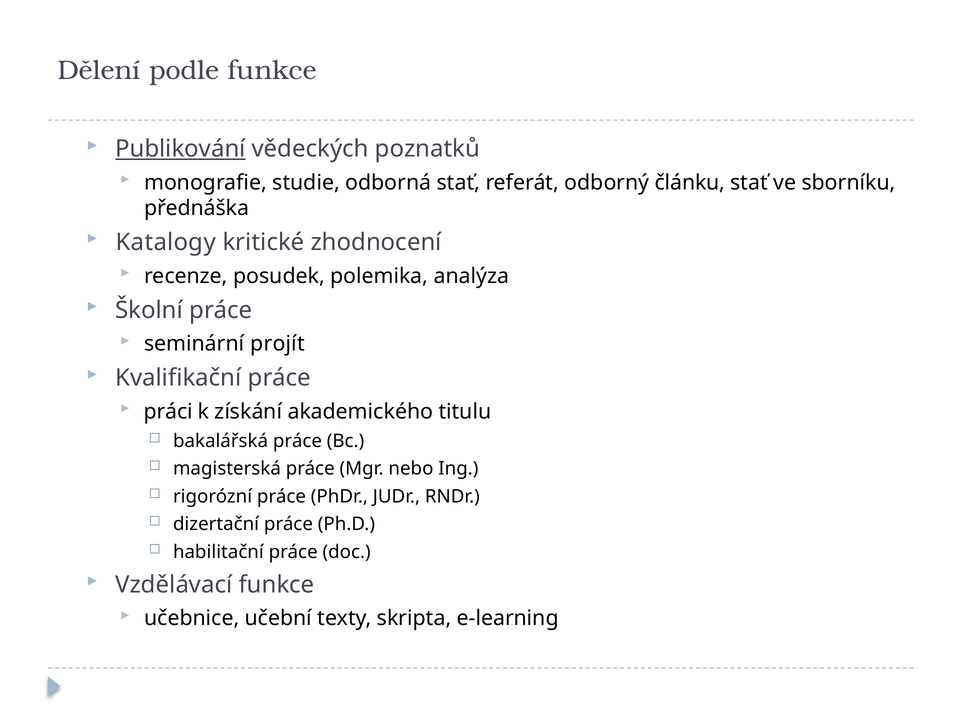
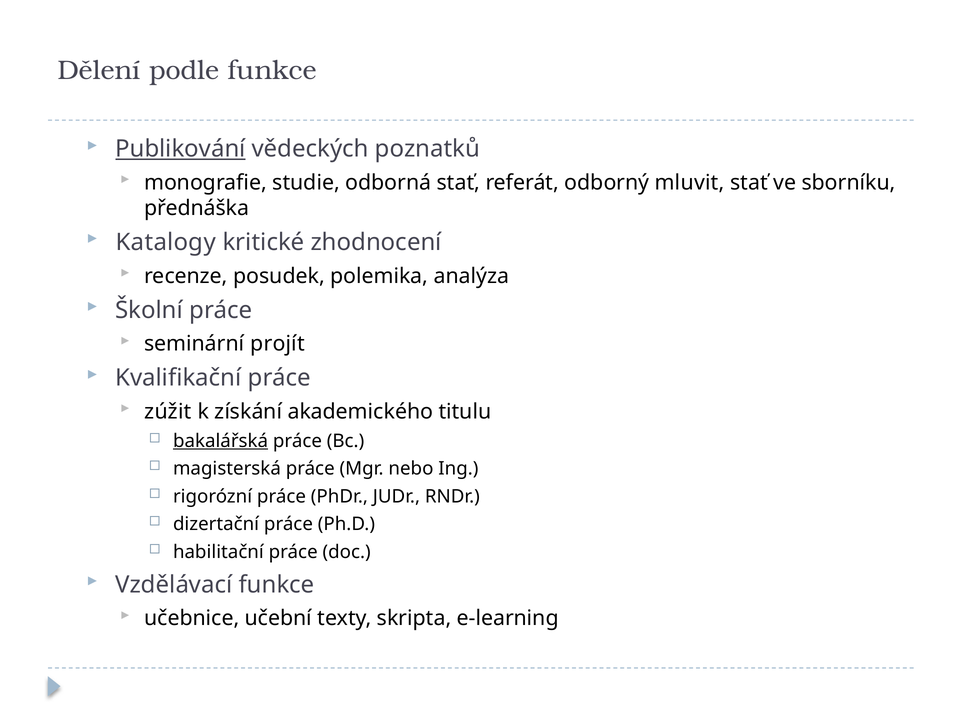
článku: článku -> mluvit
práci: práci -> zúžit
bakalářská underline: none -> present
